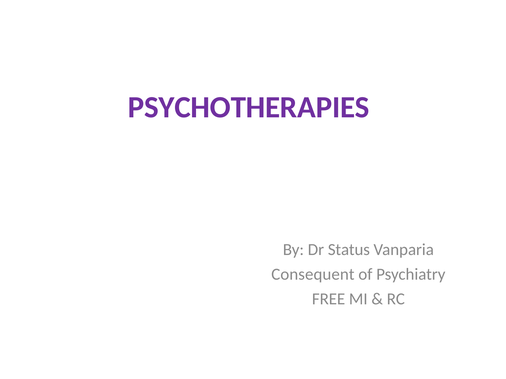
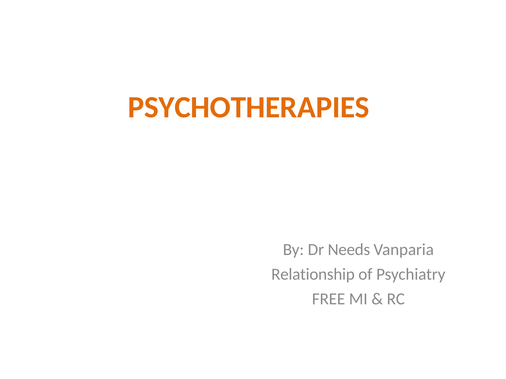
PSYCHOTHERAPIES colour: purple -> orange
Status: Status -> Needs
Consequent: Consequent -> Relationship
